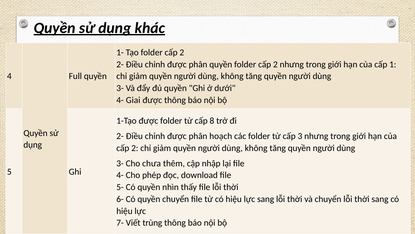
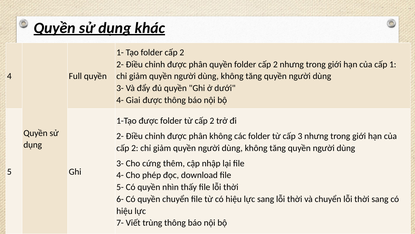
từ cấp 8: 8 -> 2
phân hoạch: hoạch -> không
chưa: chưa -> cứng
